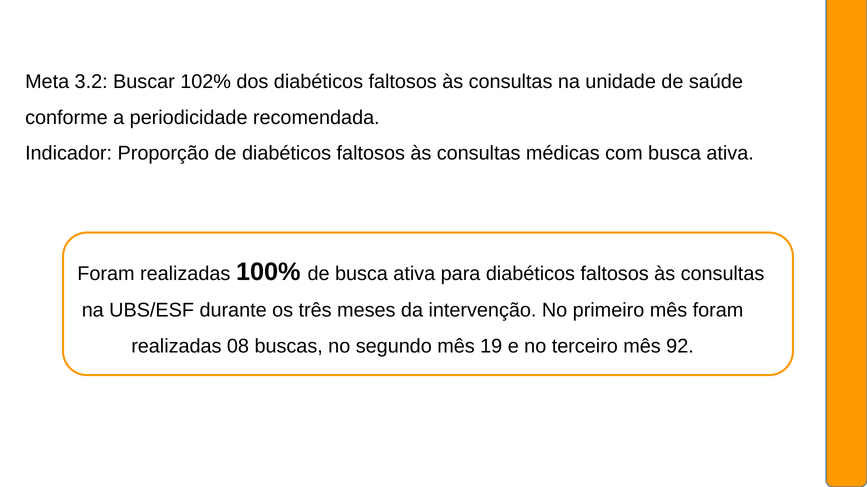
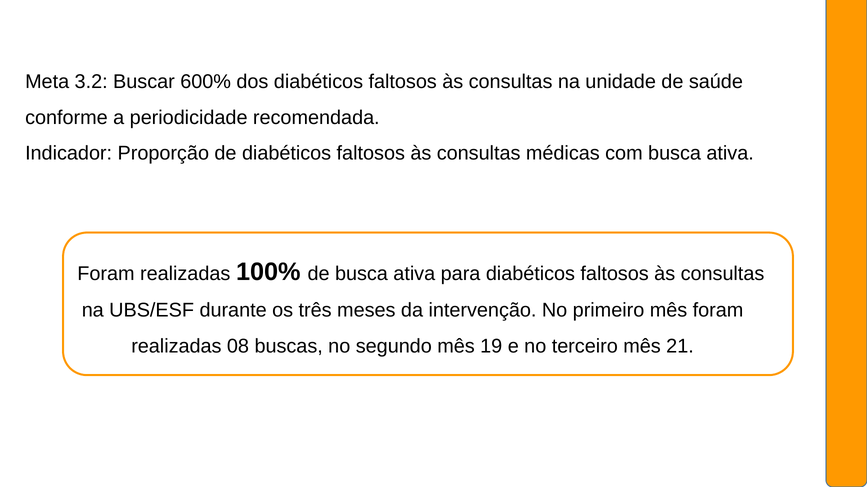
102%: 102% -> 600%
92: 92 -> 21
